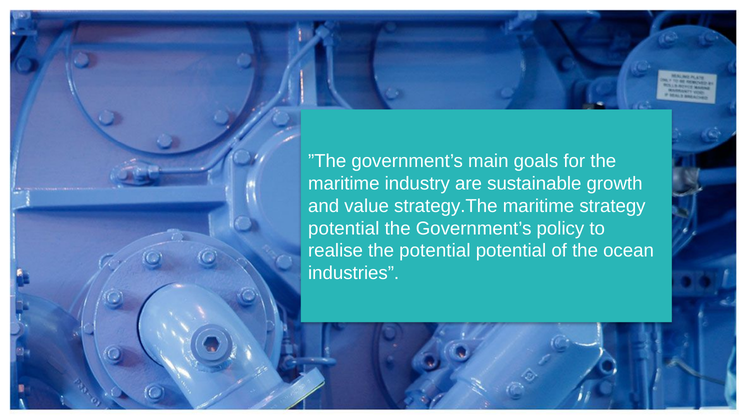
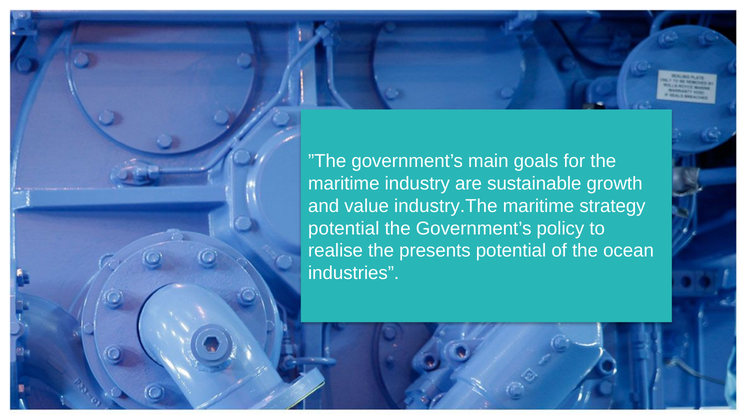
strategy.The: strategy.The -> industry.The
the potential: potential -> presents
